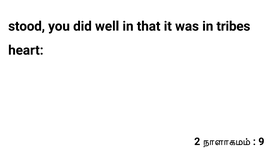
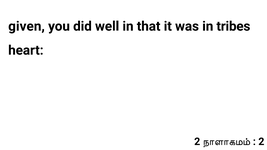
stood: stood -> given
9 at (261, 142): 9 -> 2
